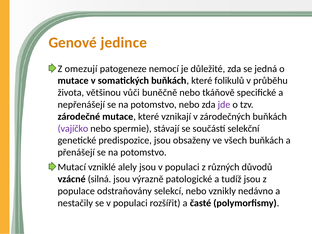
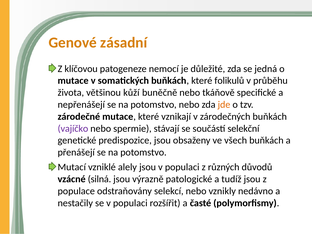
jedince: jedince -> zásadní
omezují: omezují -> klíčovou
vůči: vůči -> kůží
jde colour: purple -> orange
